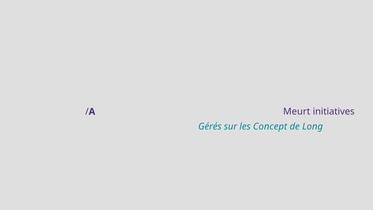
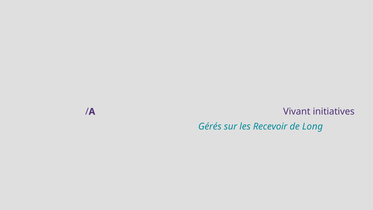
Meurt: Meurt -> Vivant
Concept: Concept -> Recevoir
